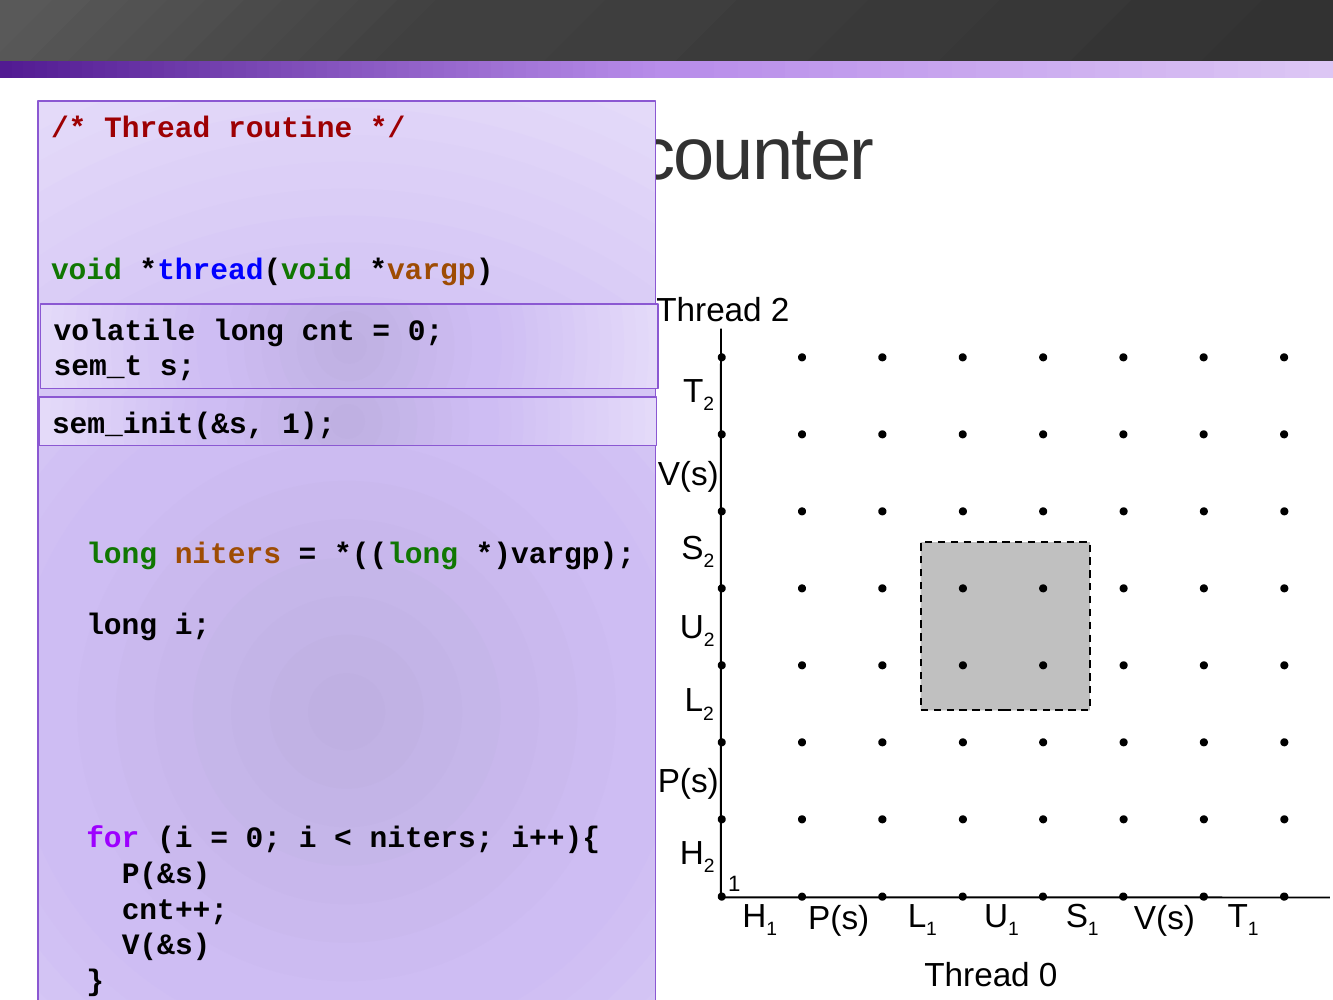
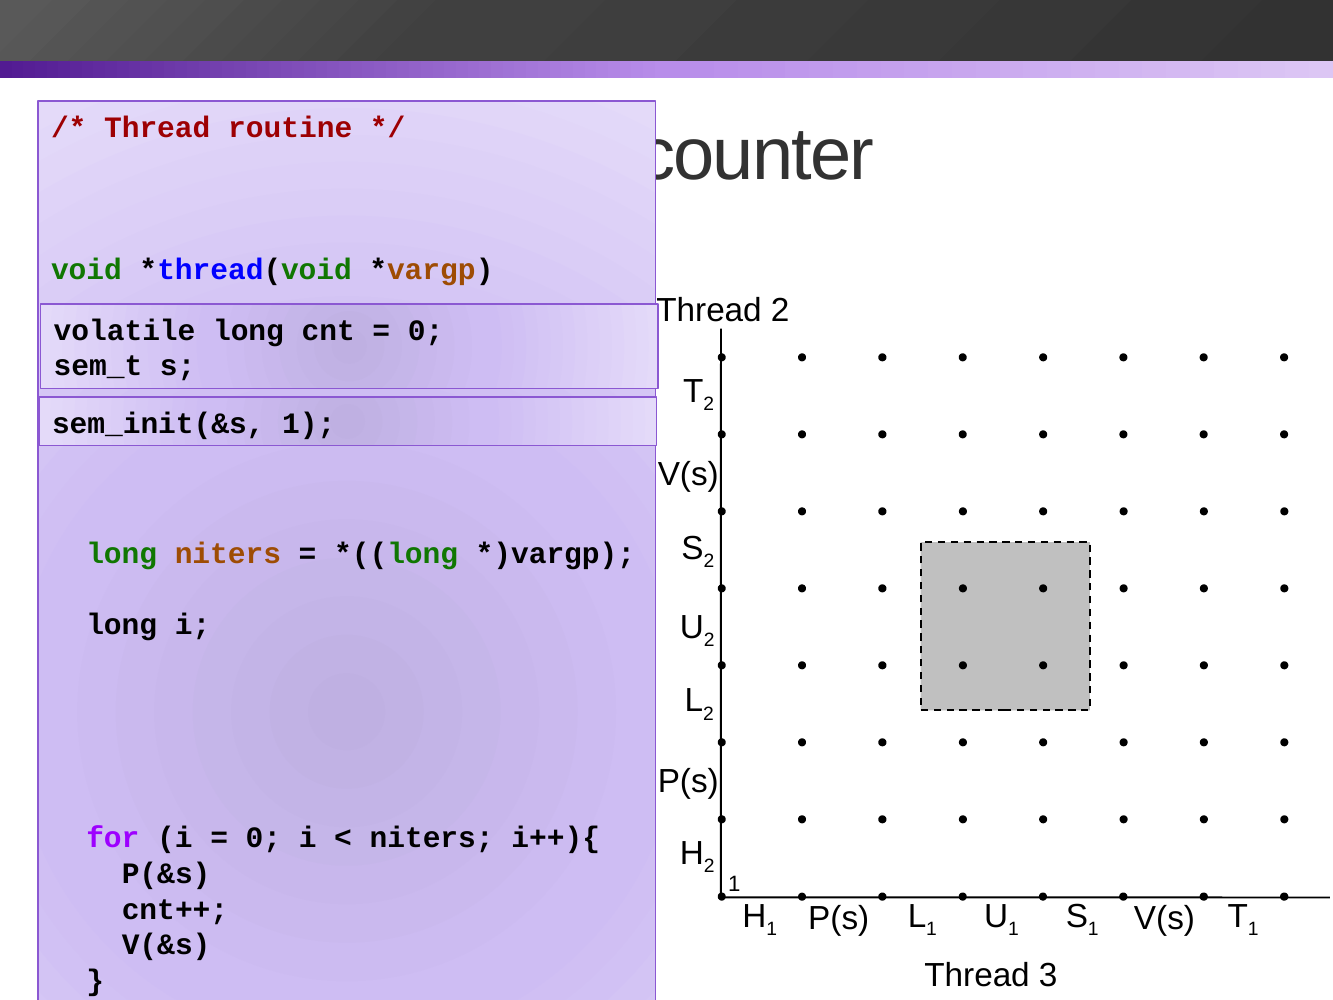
Thread 0: 0 -> 3
